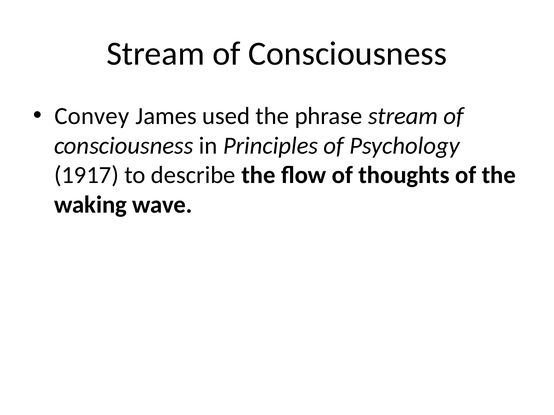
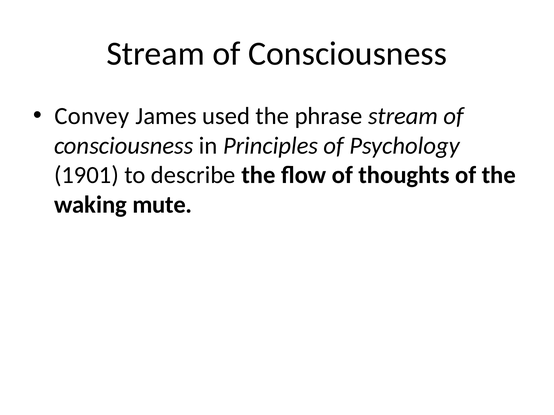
1917: 1917 -> 1901
wave: wave -> mute
